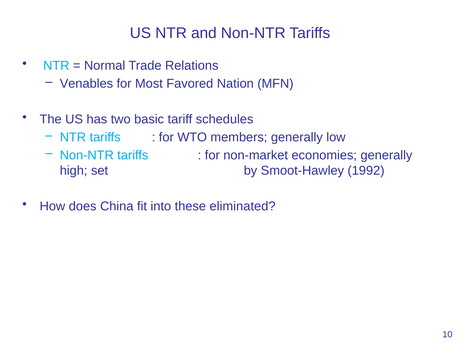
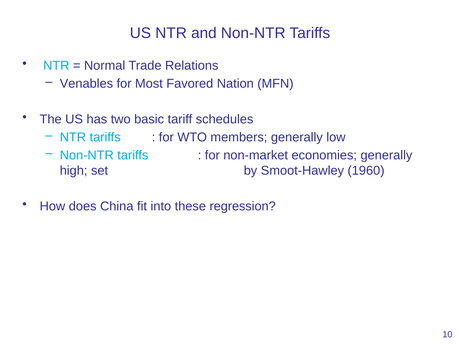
1992: 1992 -> 1960
eliminated: eliminated -> regression
